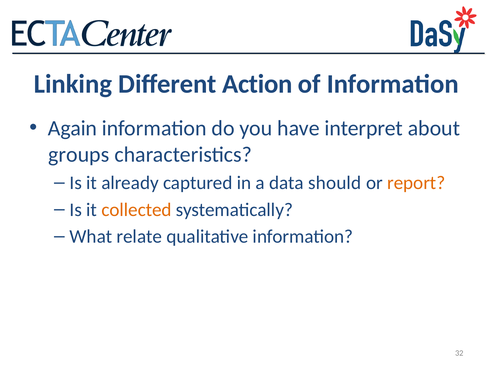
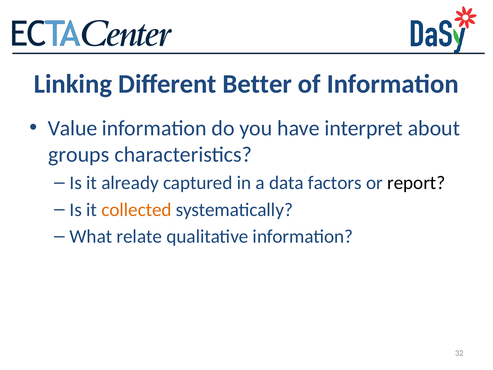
Action: Action -> Better
Again: Again -> Value
should: should -> factors
report colour: orange -> black
